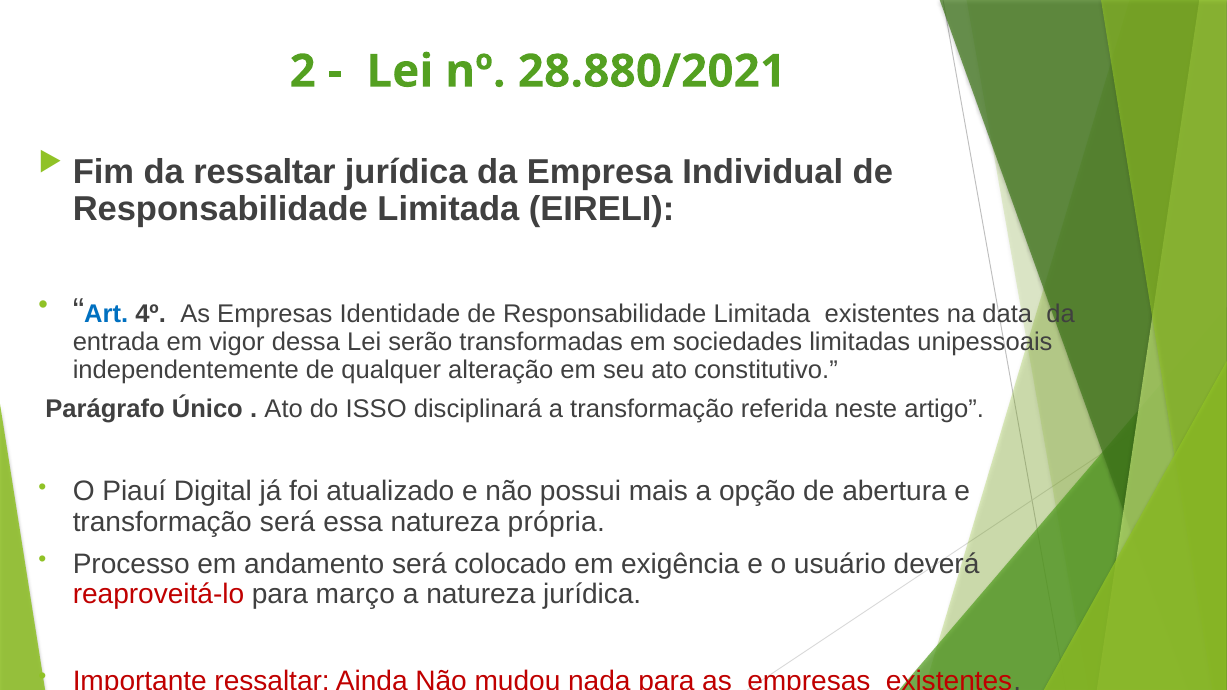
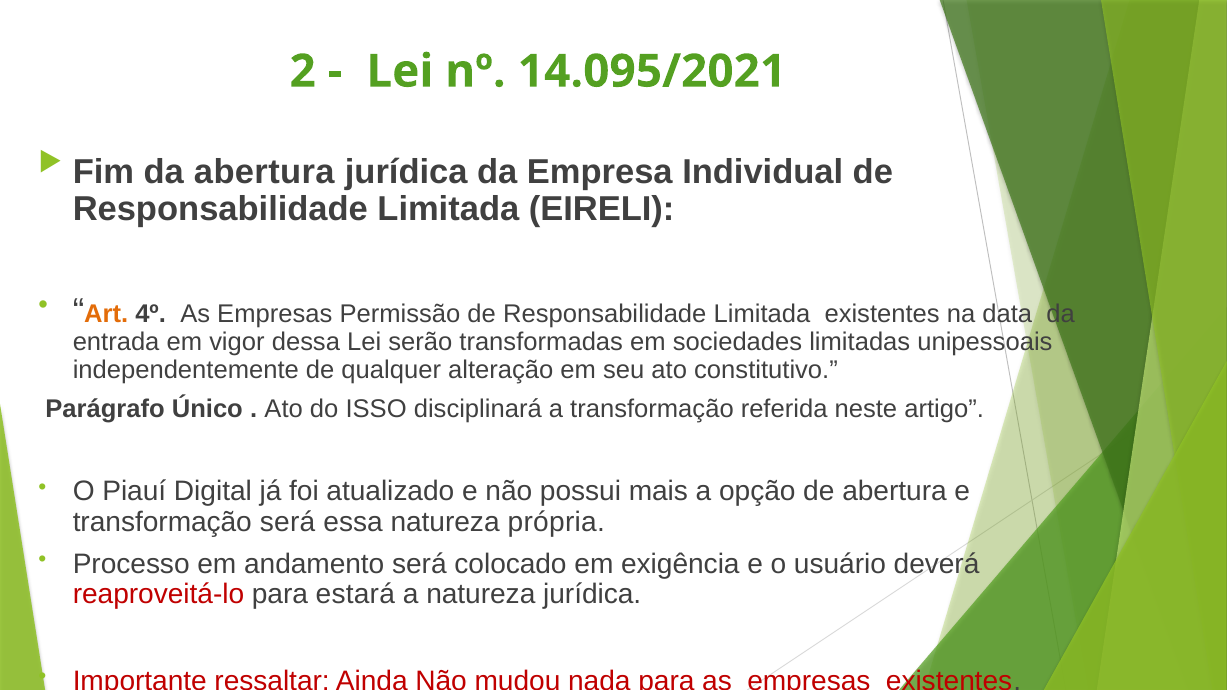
28.880/2021: 28.880/2021 -> 14.095/2021
da ressaltar: ressaltar -> abertura
Art colour: blue -> orange
Identidade: Identidade -> Permissão
março: março -> estará
